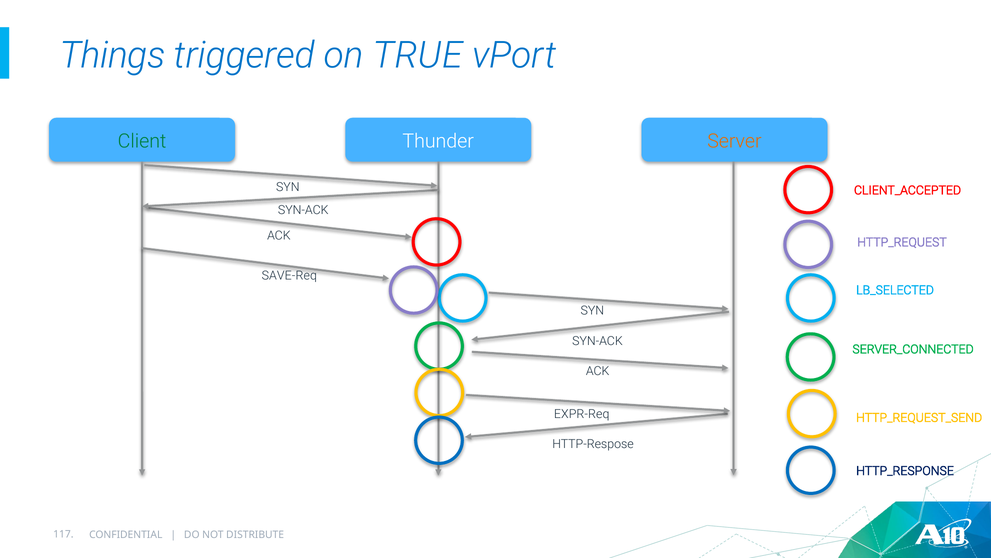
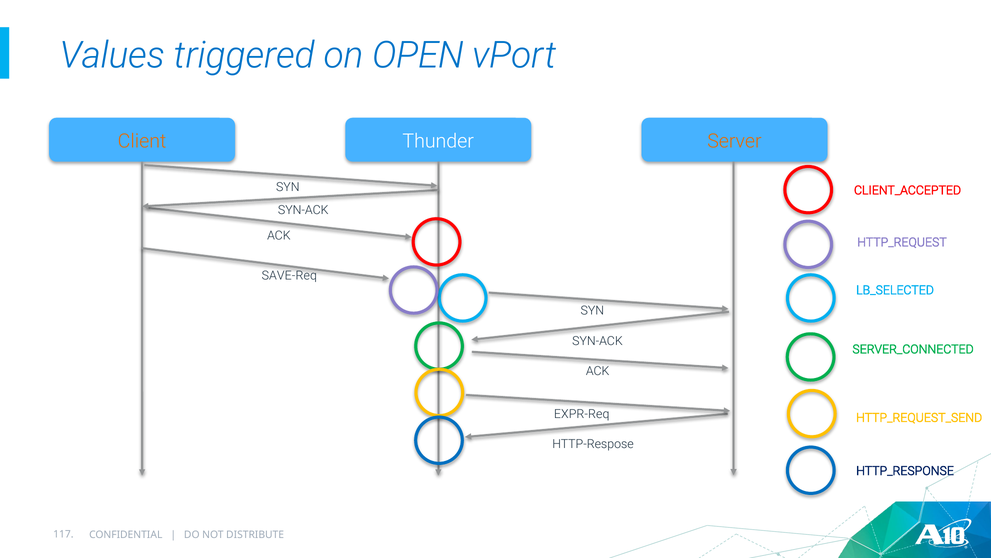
Things: Things -> Values
TRUE: TRUE -> OPEN
Client colour: green -> orange
